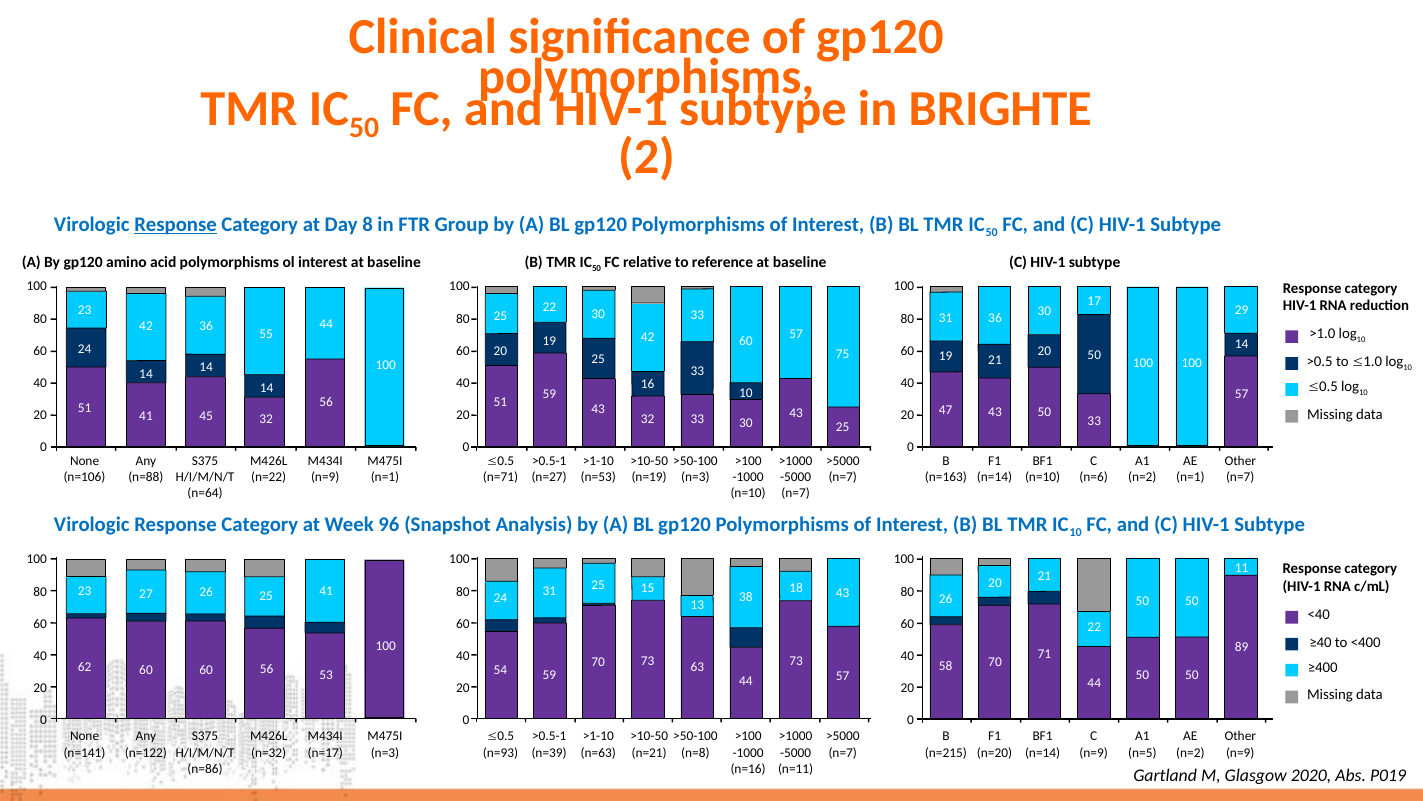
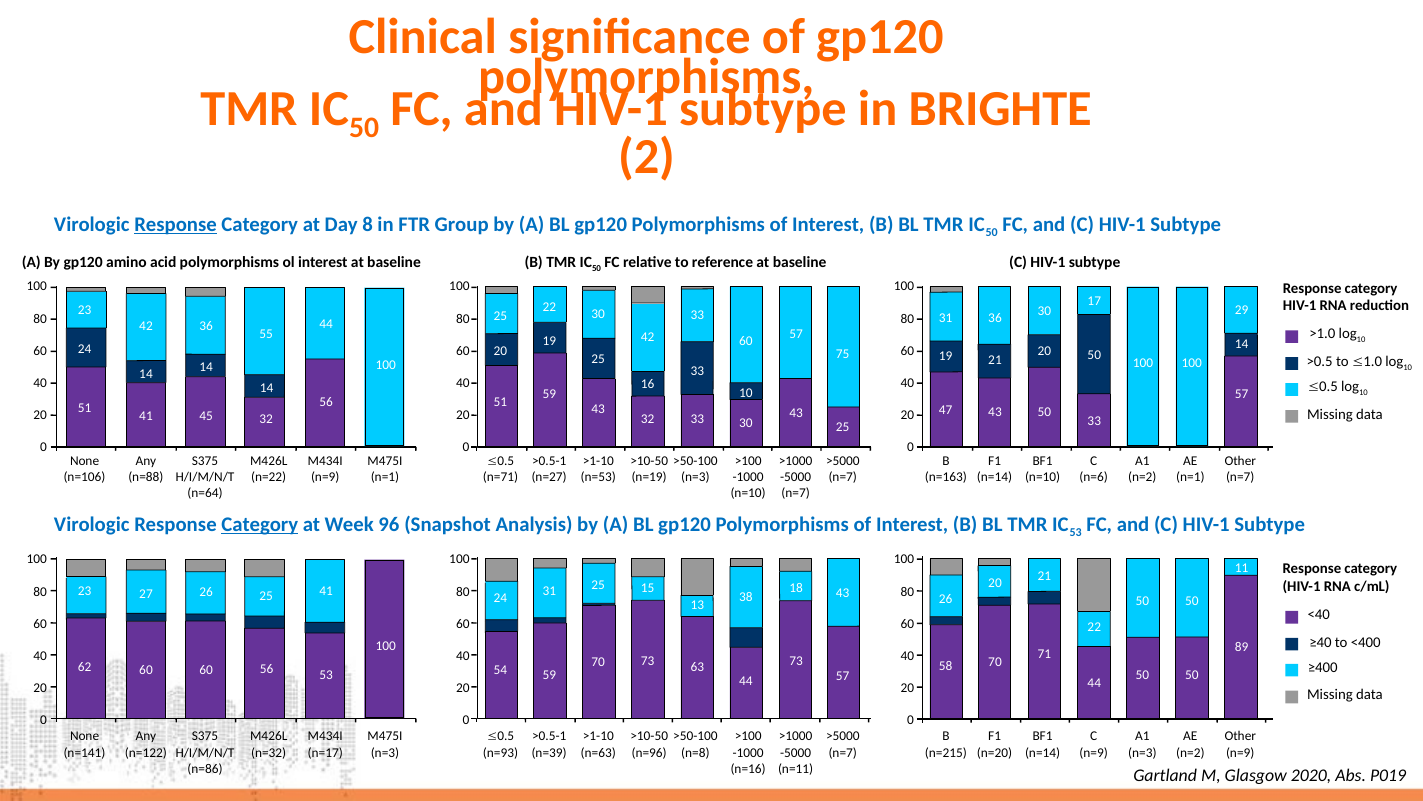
Category at (260, 524) underline: none -> present
10 at (1076, 532): 10 -> 53
n=21: n=21 -> n=96
n=5 at (1142, 752): n=5 -> n=3
